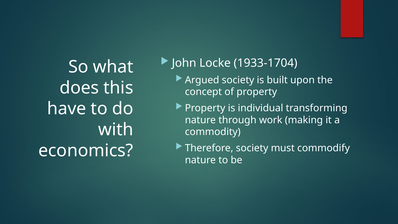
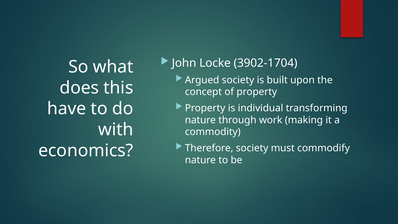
1933-1704: 1933-1704 -> 3902-1704
